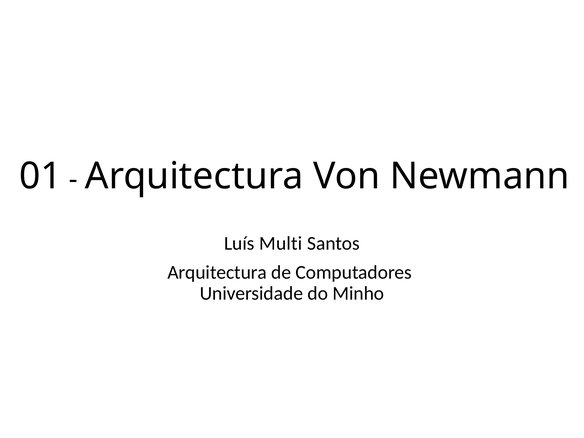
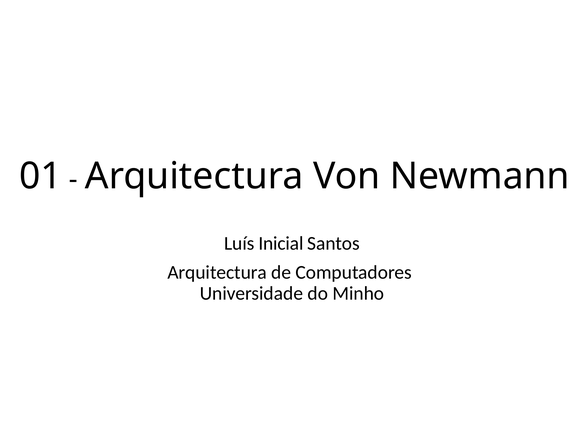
Multi: Multi -> Inicial
